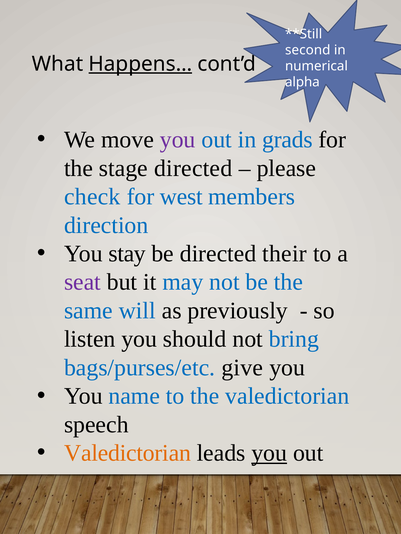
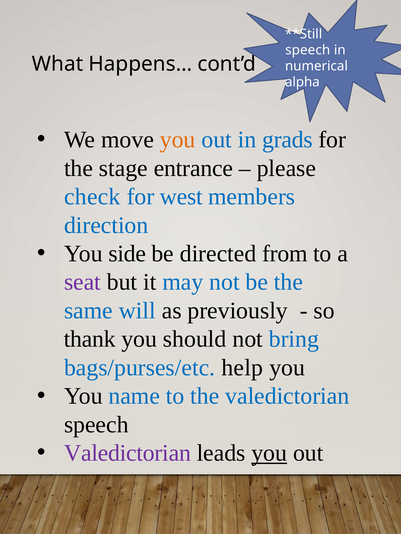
second at (308, 50): second -> speech
Happens… underline: present -> none
you at (178, 140) colour: purple -> orange
stage directed: directed -> entrance
stay: stay -> side
their: their -> from
listen: listen -> thank
give: give -> help
Valedictorian at (127, 454) colour: orange -> purple
